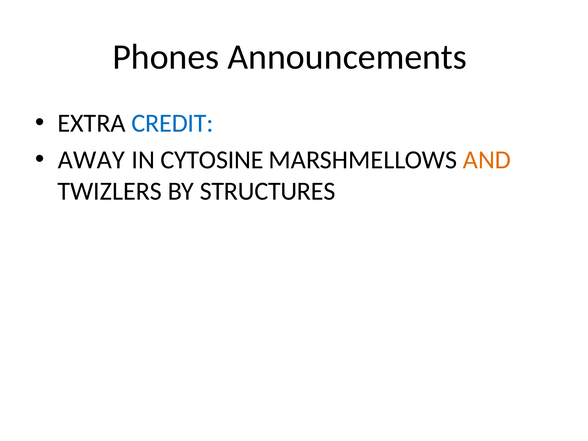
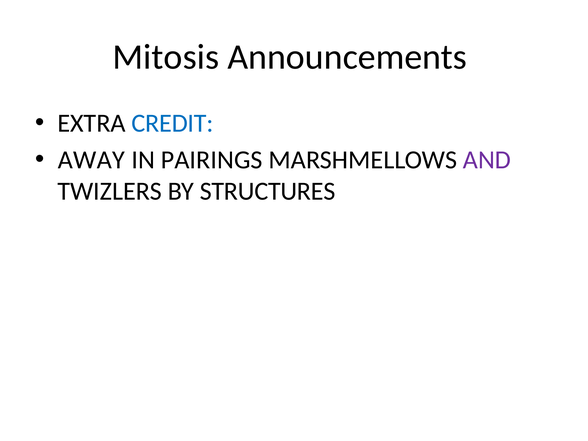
Phones: Phones -> Mitosis
CYTOSINE: CYTOSINE -> PAIRINGS
AND colour: orange -> purple
